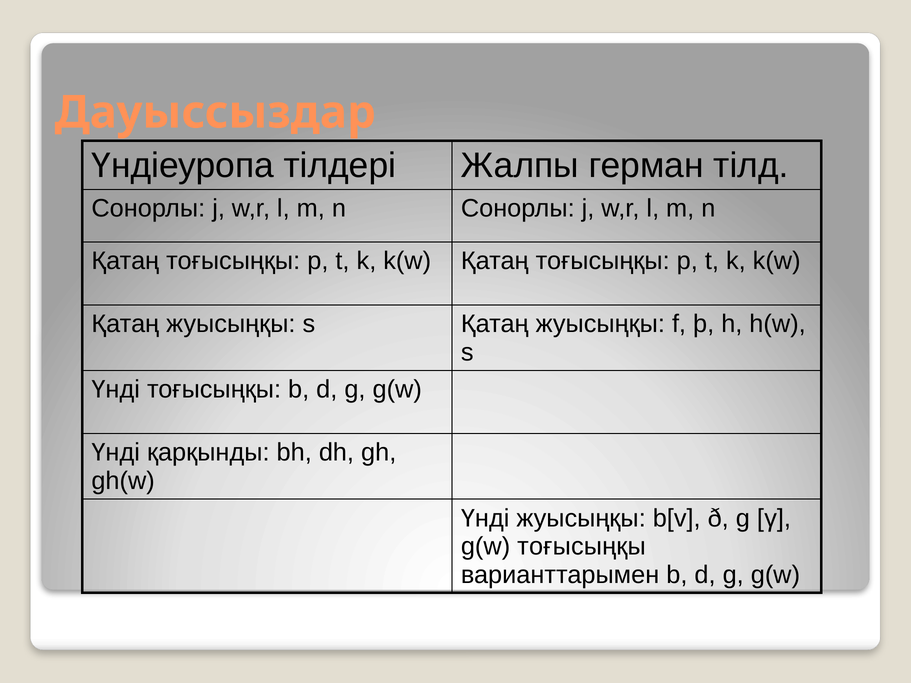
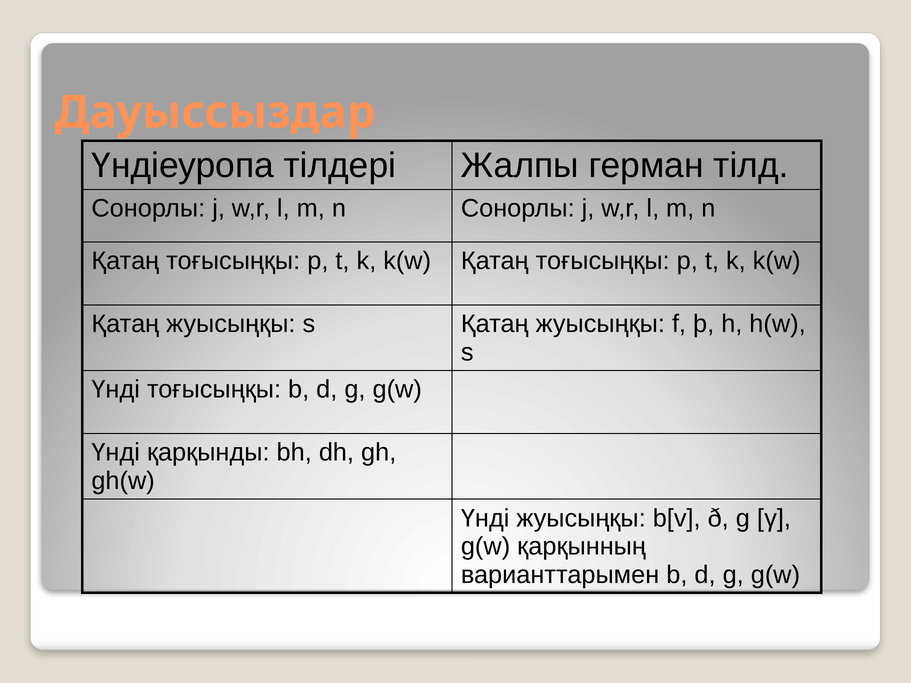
g(w тоғысыңқы: тоғысыңқы -> қарқынның
